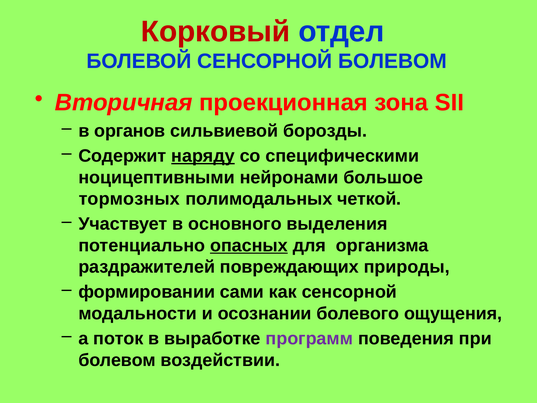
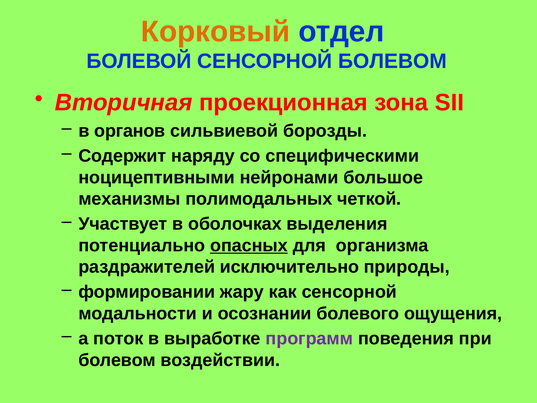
Корковый colour: red -> orange
наряду underline: present -> none
тормозных: тормозных -> механизмы
основного: основного -> оболочках
повреждающих: повреждающих -> исключительно
сами: сами -> жару
